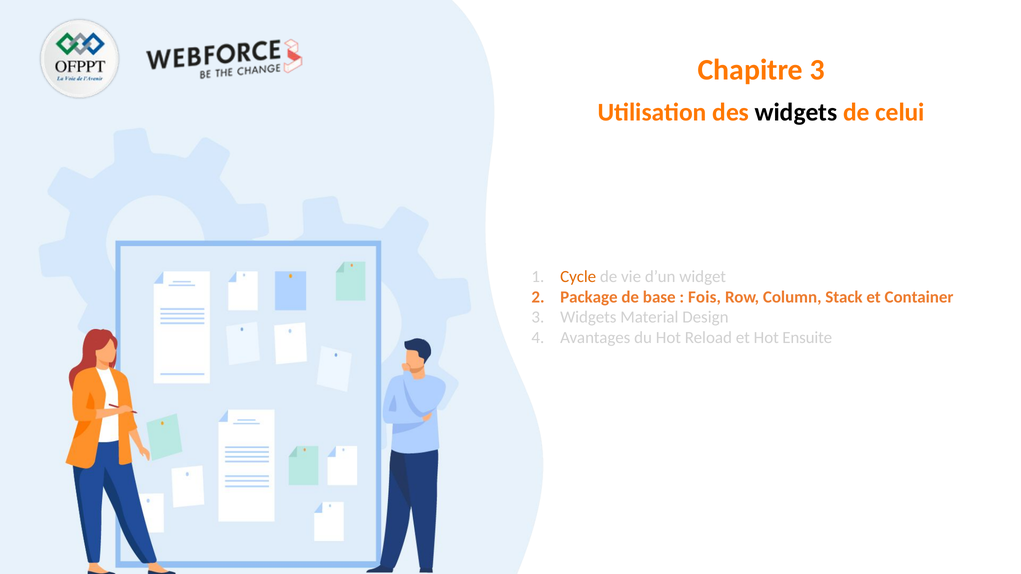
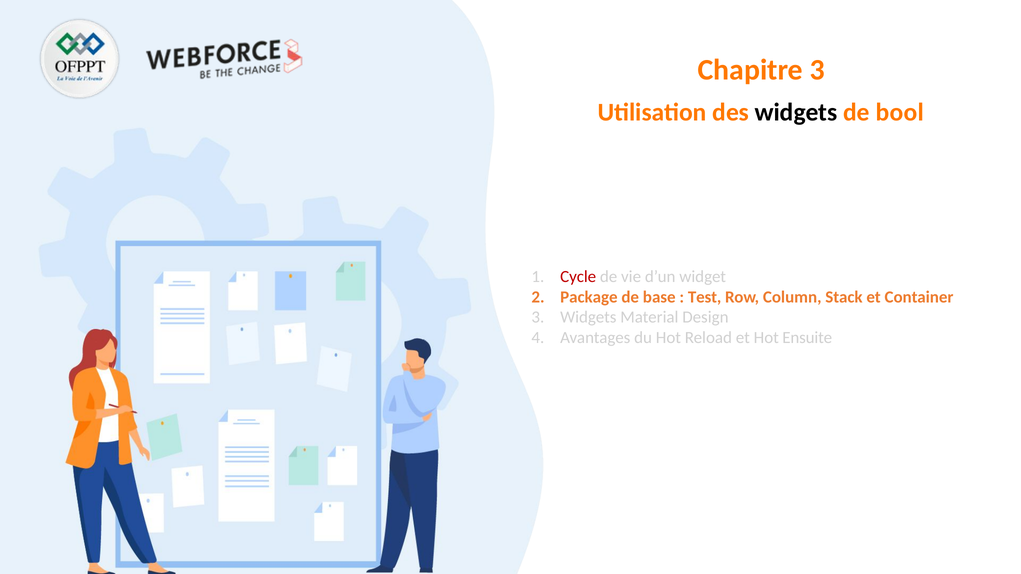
celui: celui -> bool
Cycle colour: orange -> red
Fois: Fois -> Test
